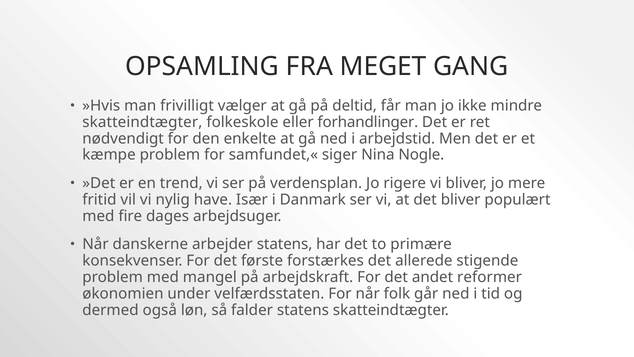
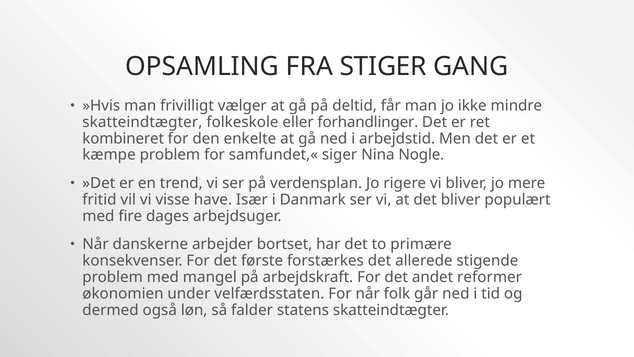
MEGET: MEGET -> STIGER
nødvendigt: nødvendigt -> kombineret
nylig: nylig -> visse
arbejder statens: statens -> bortset
